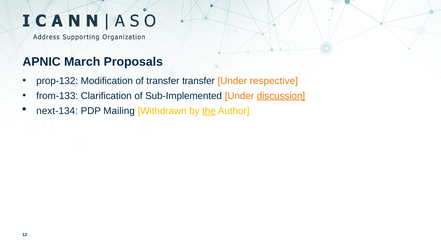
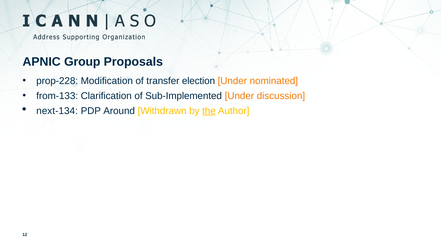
March: March -> Group
prop-132: prop-132 -> prop-228
transfer transfer: transfer -> election
respective: respective -> nominated
discussion underline: present -> none
Mailing: Mailing -> Around
